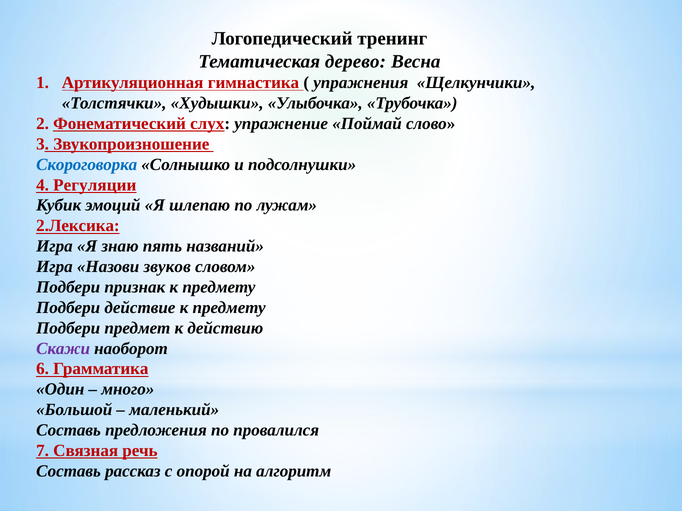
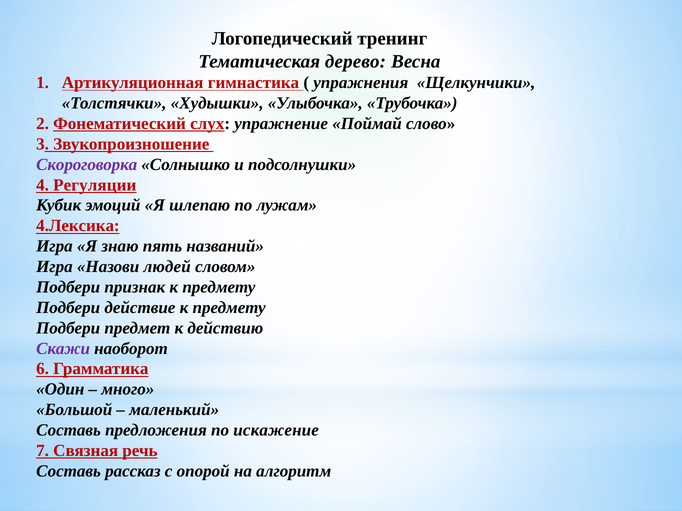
Скороговорка colour: blue -> purple
2.Лексика: 2.Лексика -> 4.Лексика
звуков: звуков -> людей
провалился: провалился -> искажение
